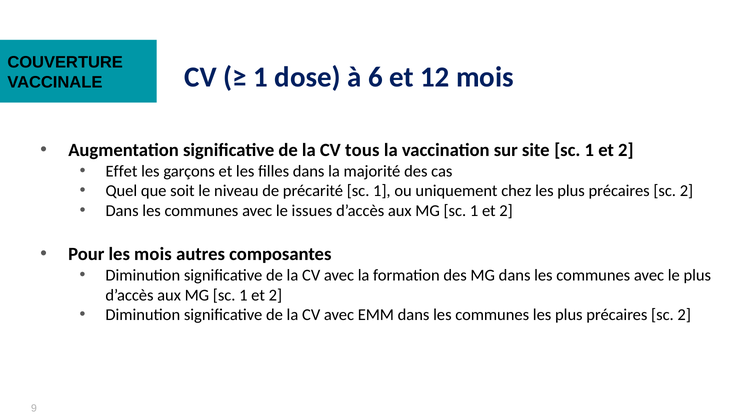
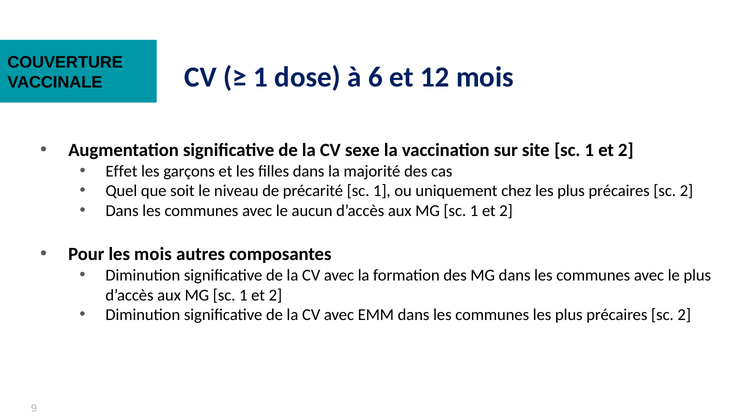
tous: tous -> sexe
issues: issues -> aucun
